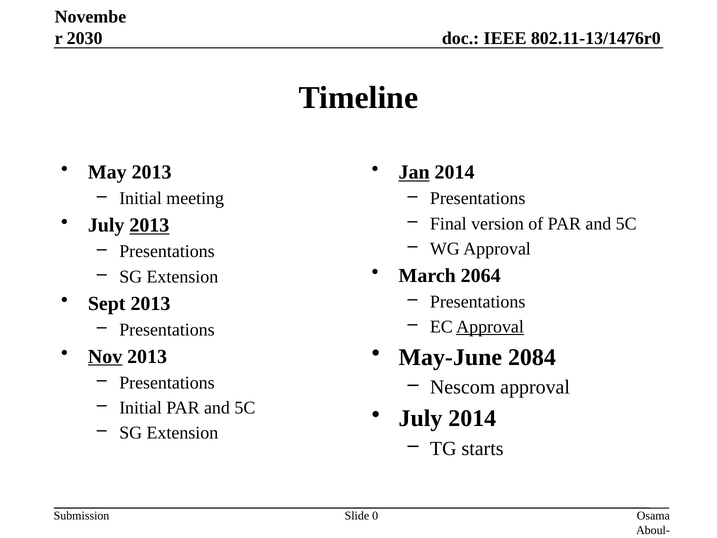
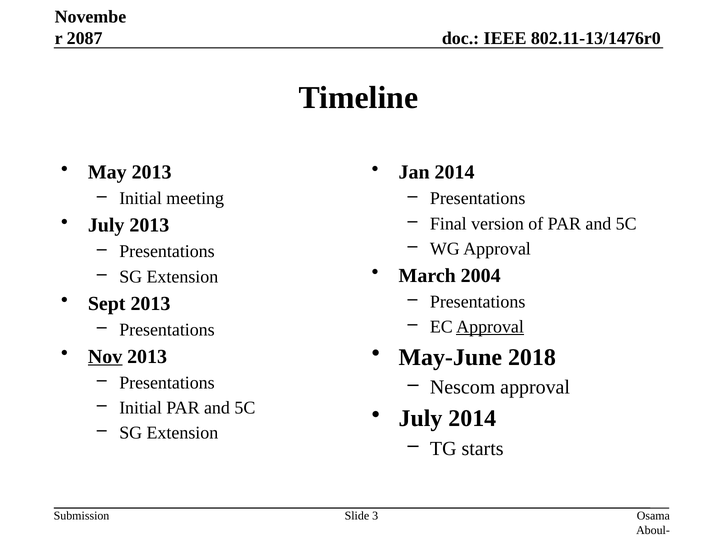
2030: 2030 -> 2087
Jan underline: present -> none
2013 at (149, 225) underline: present -> none
2064: 2064 -> 2004
2084: 2084 -> 2018
0: 0 -> 3
